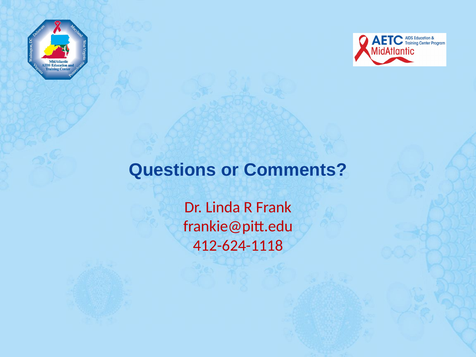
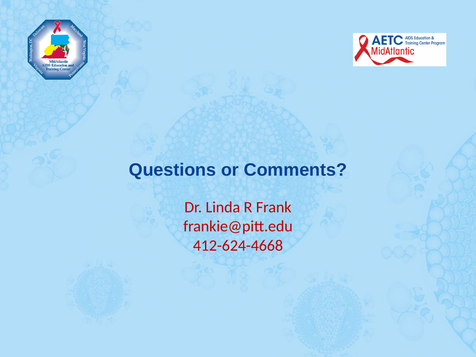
412-624-1118: 412-624-1118 -> 412-624-4668
